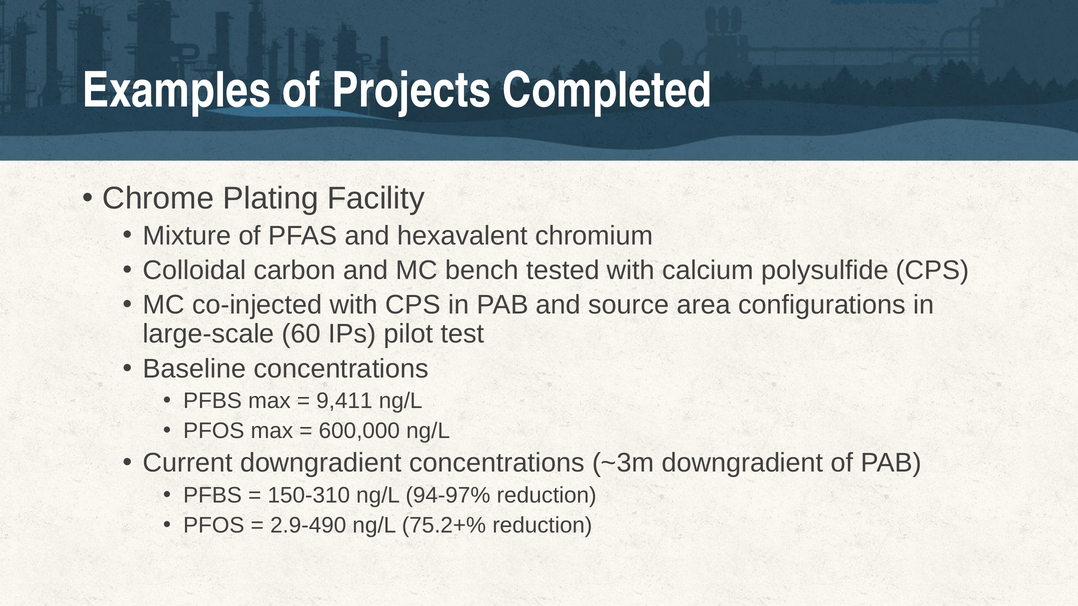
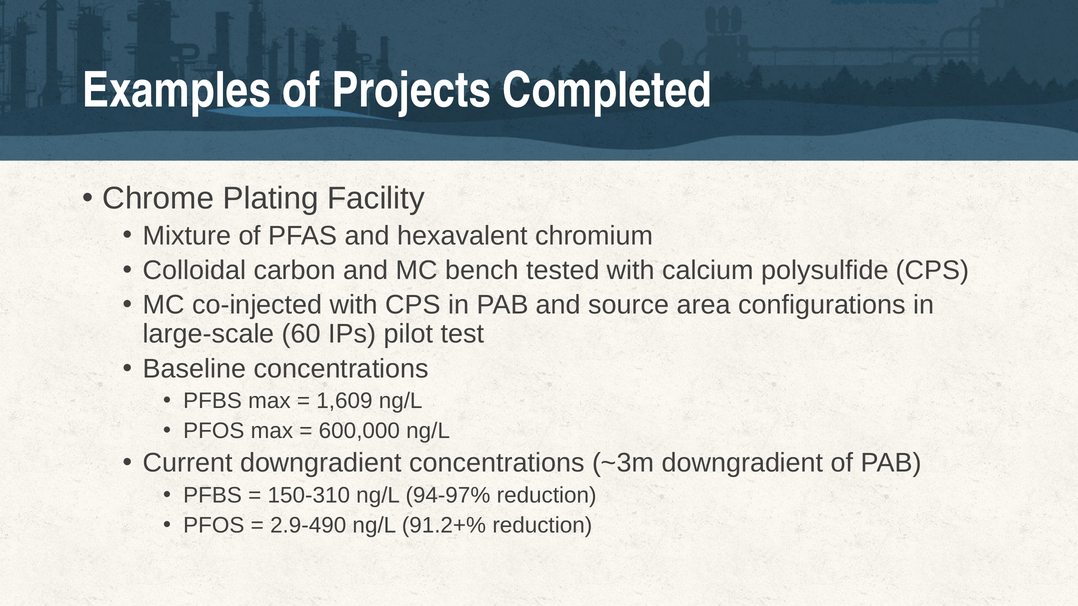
9,411: 9,411 -> 1,609
75.2+%: 75.2+% -> 91.2+%
